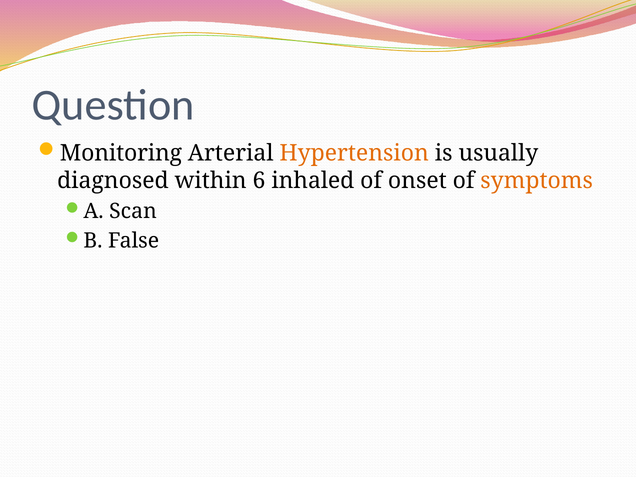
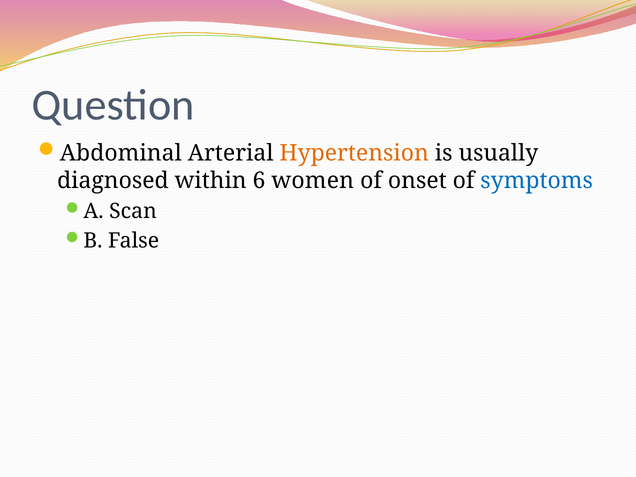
Monitoring: Monitoring -> Abdominal
inhaled: inhaled -> women
symptoms colour: orange -> blue
